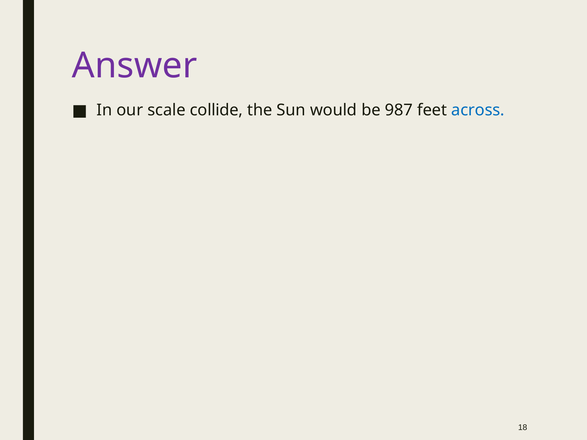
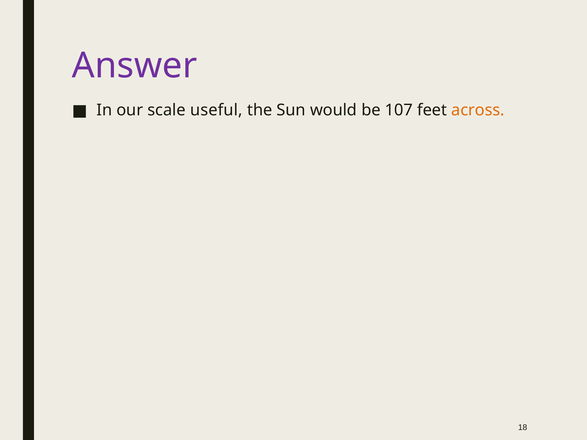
collide: collide -> useful
987: 987 -> 107
across colour: blue -> orange
